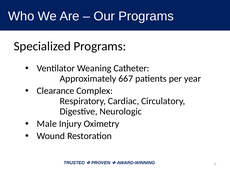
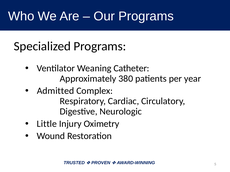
667: 667 -> 380
Clearance: Clearance -> Admitted
Male: Male -> Little
